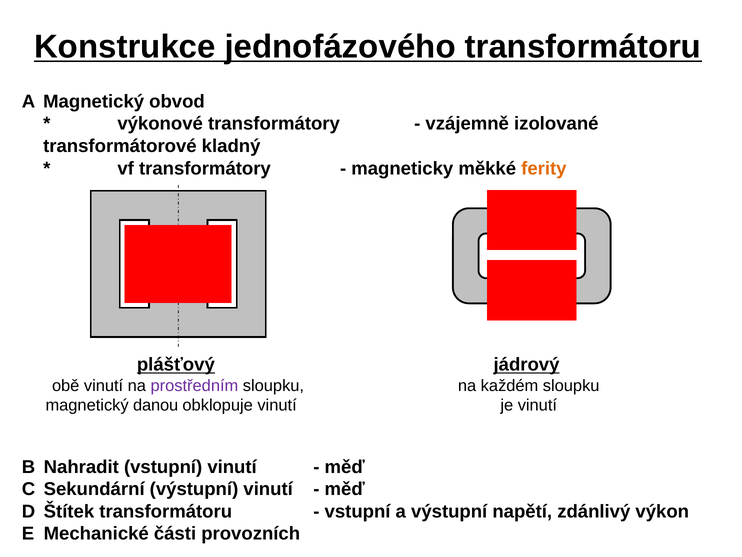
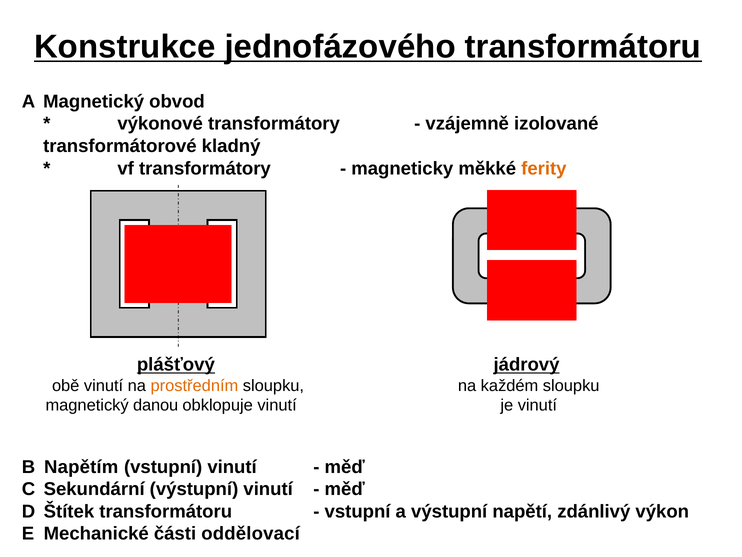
prostředním colour: purple -> orange
Nahradit: Nahradit -> Napětím
provozních: provozních -> oddělovací
